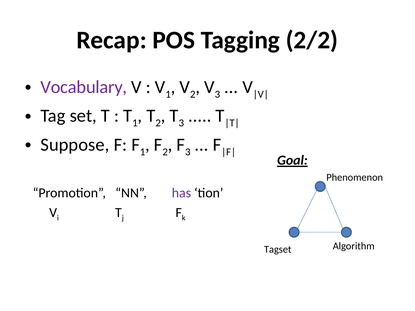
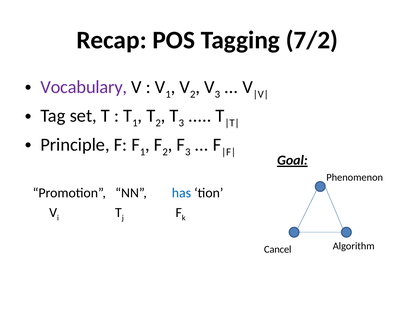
2/2: 2/2 -> 7/2
Suppose: Suppose -> Principle
has colour: purple -> blue
Tagset: Tagset -> Cancel
